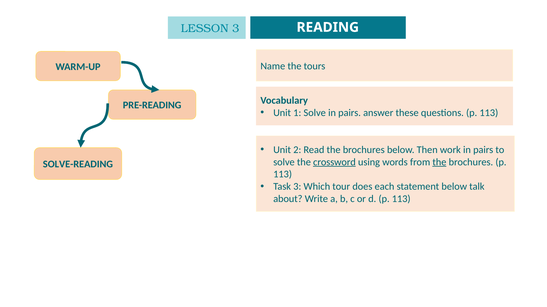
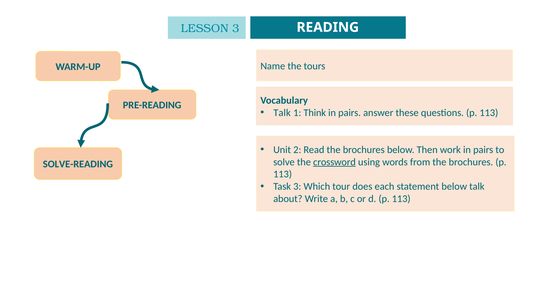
Unit at (282, 113): Unit -> Talk
1 Solve: Solve -> Think
the at (439, 162) underline: present -> none
